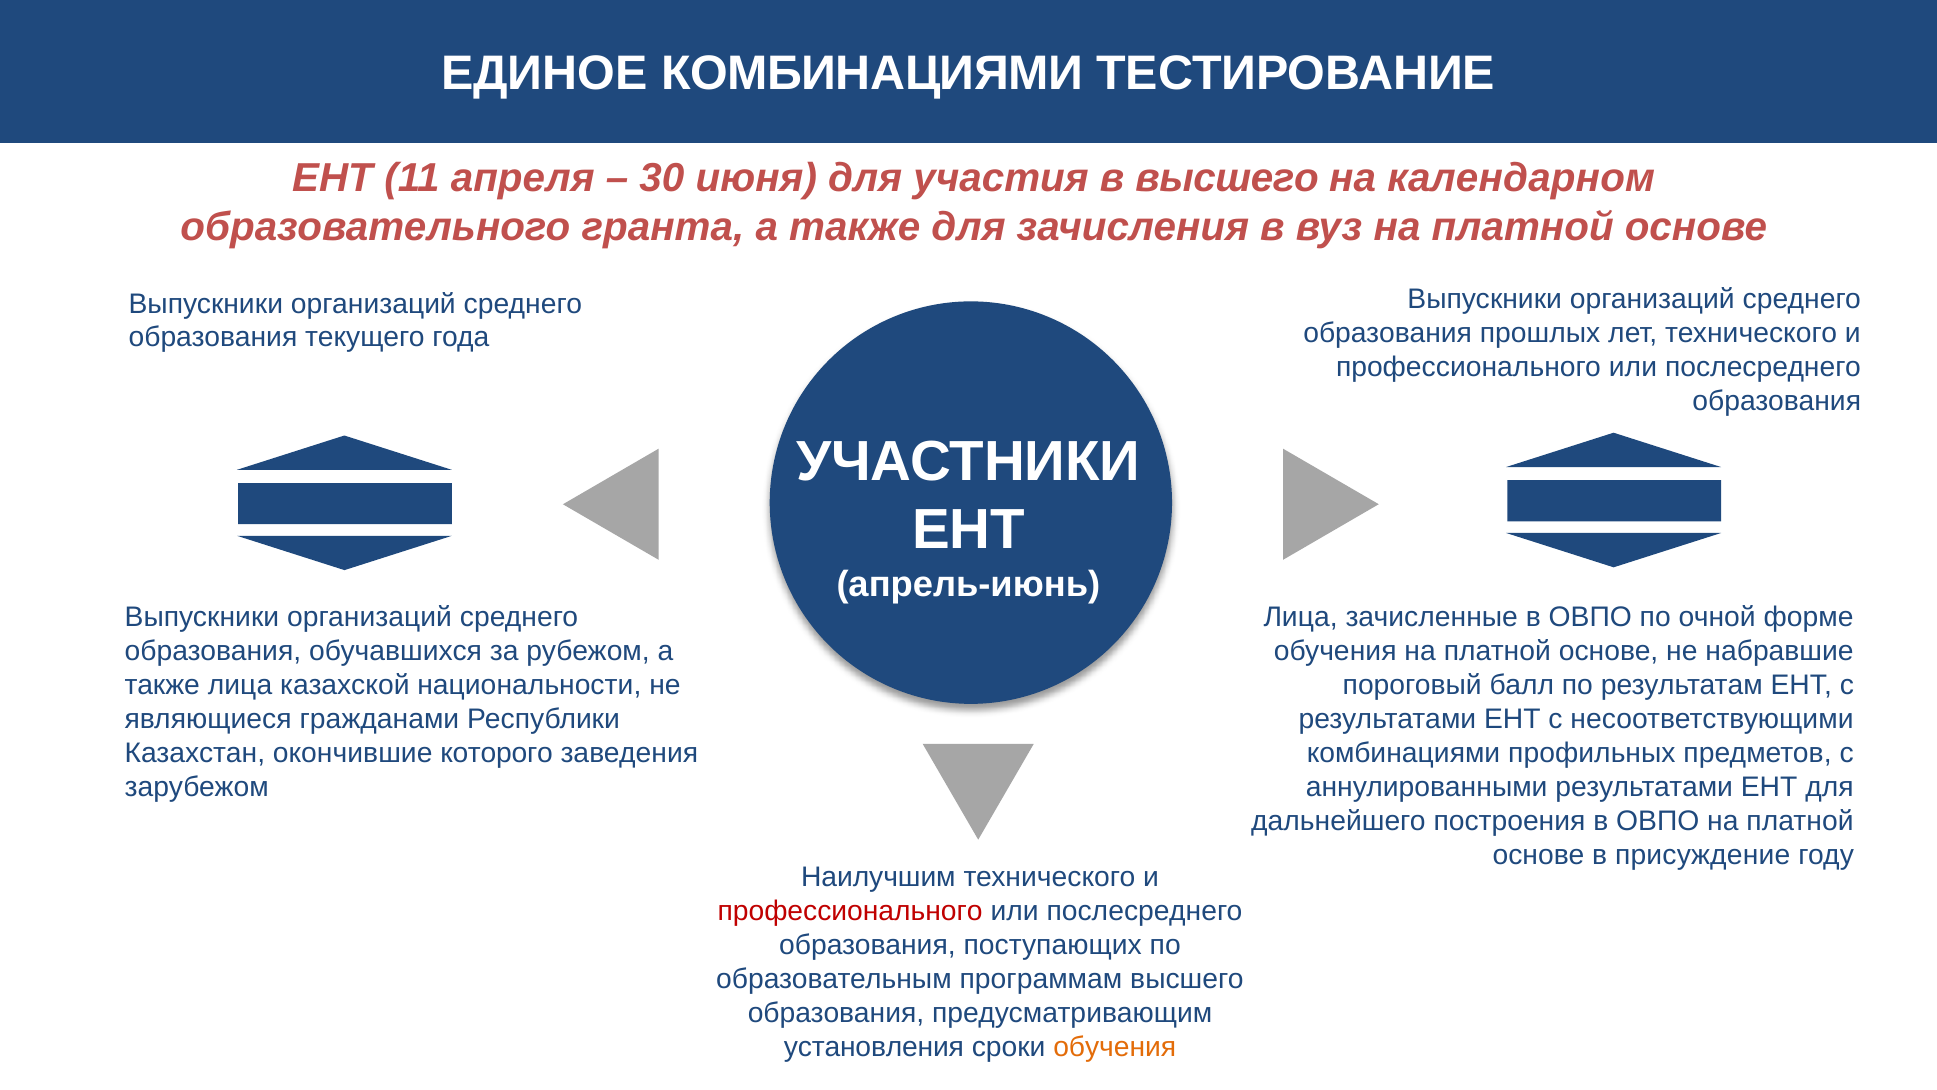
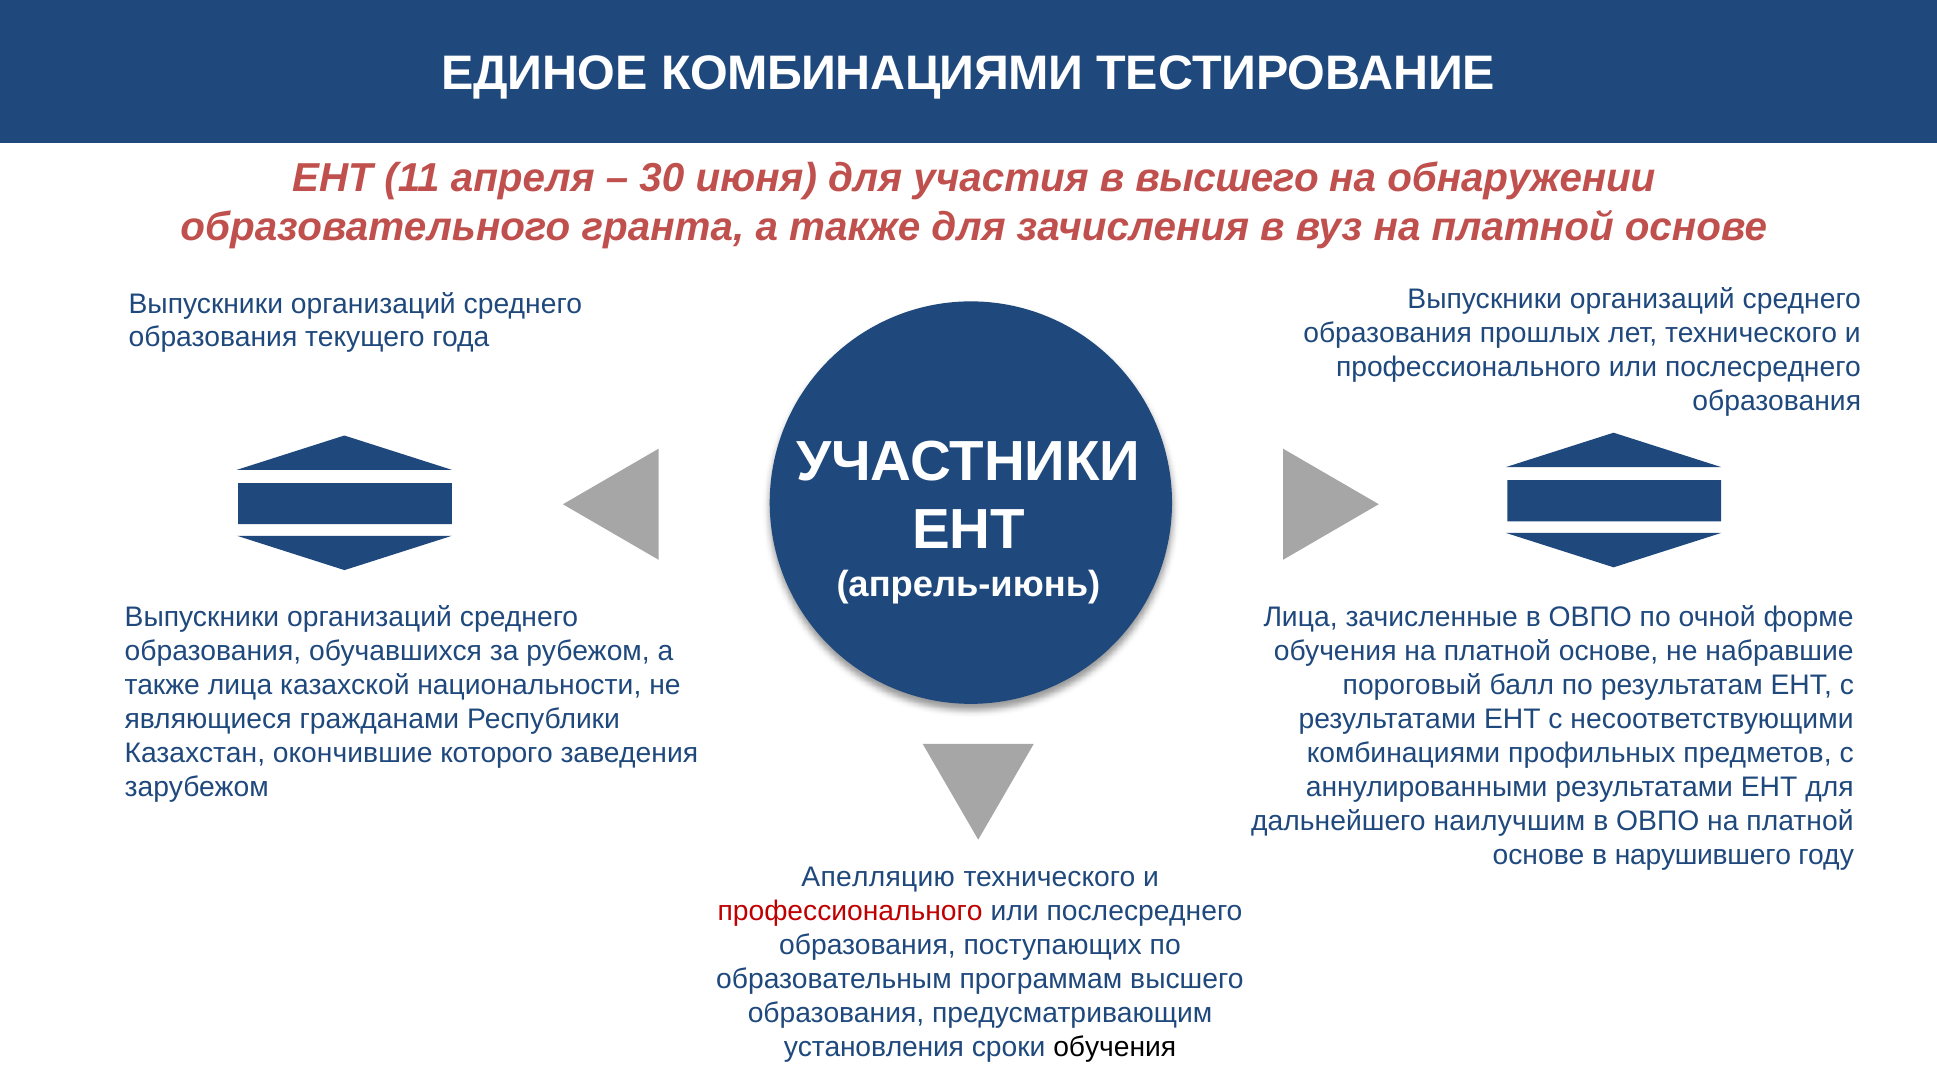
календарном: календарном -> обнаружении
построения: построения -> наилучшим
присуждение: присуждение -> нарушившего
Наилучшим: Наилучшим -> Апелляцию
обучения at (1115, 1047) colour: orange -> black
